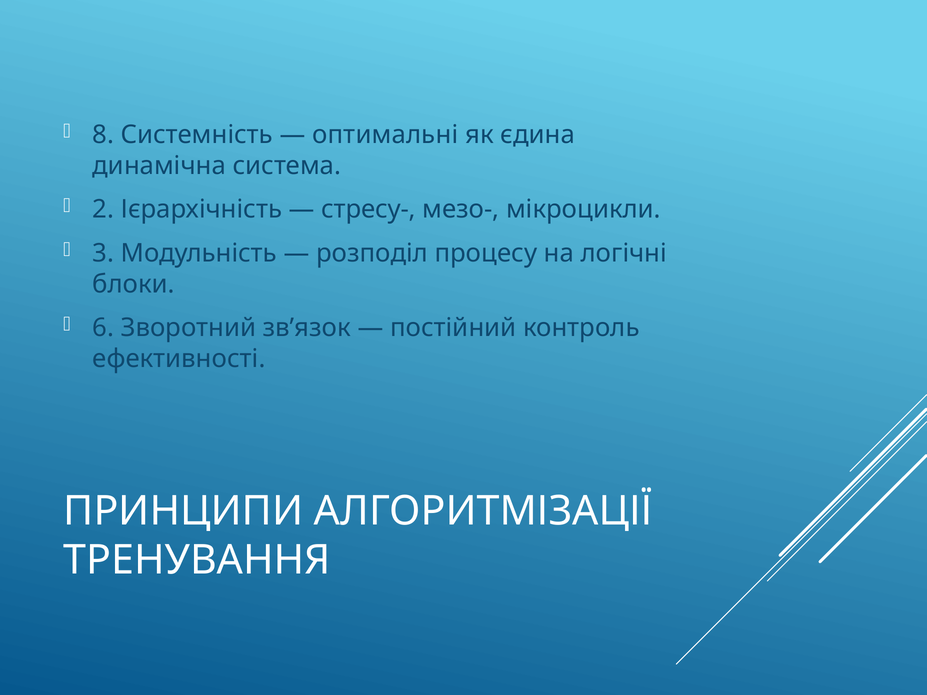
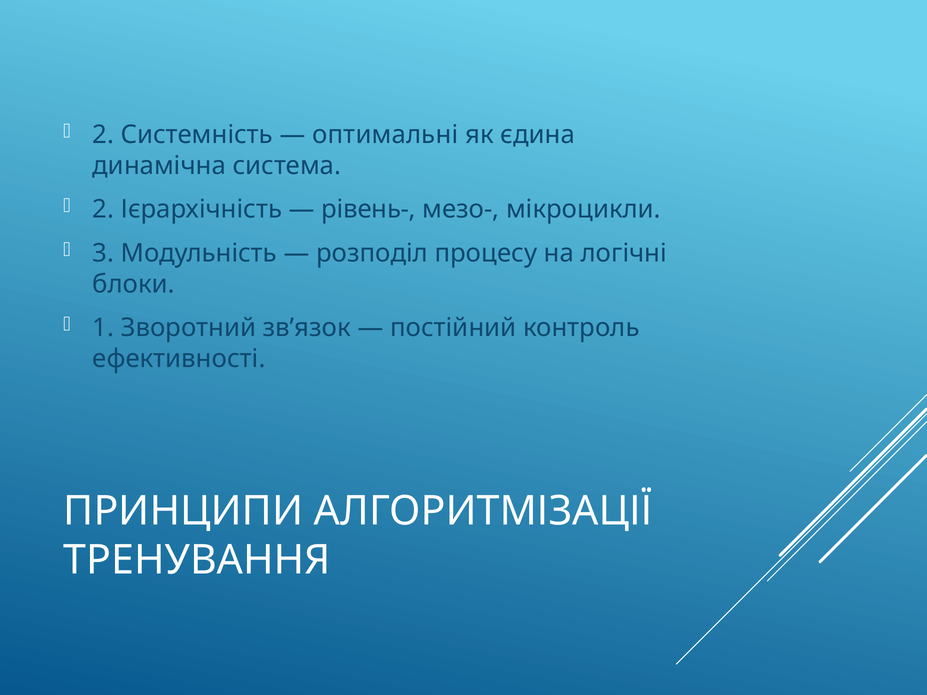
8 at (103, 135): 8 -> 2
стресу-: стресу- -> рівень-
6: 6 -> 1
